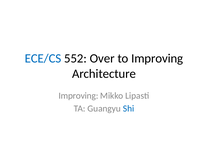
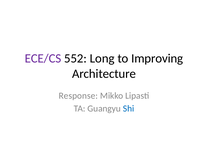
ECE/CS colour: blue -> purple
Over: Over -> Long
Improving at (78, 96): Improving -> Response
